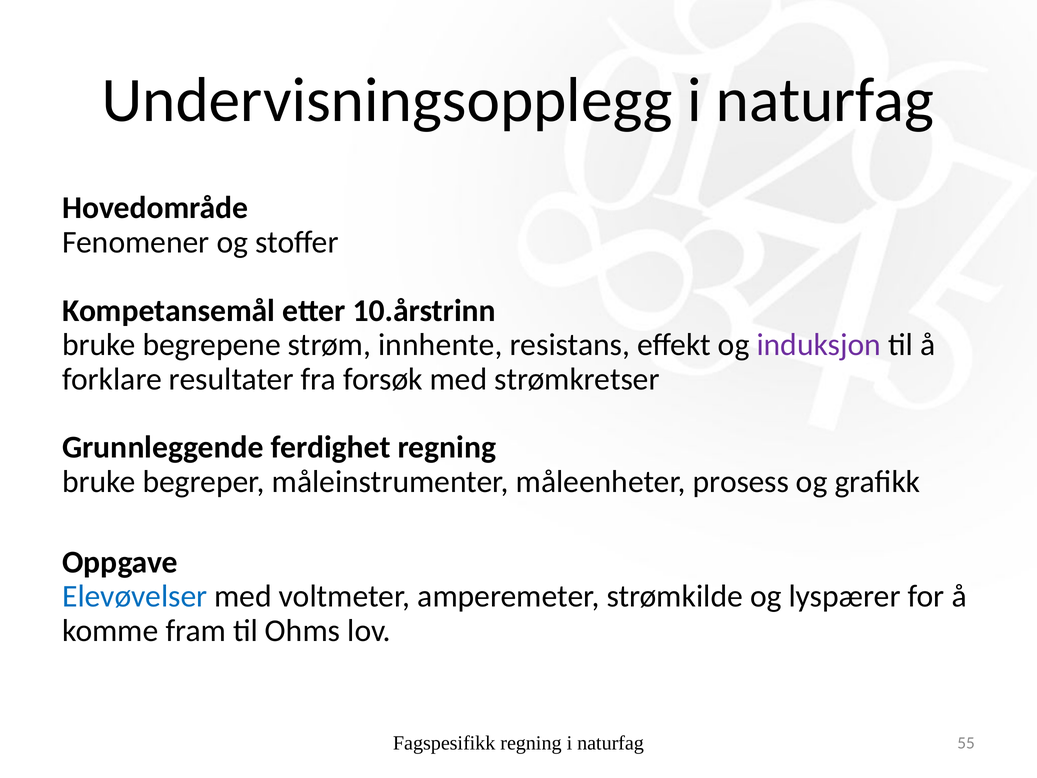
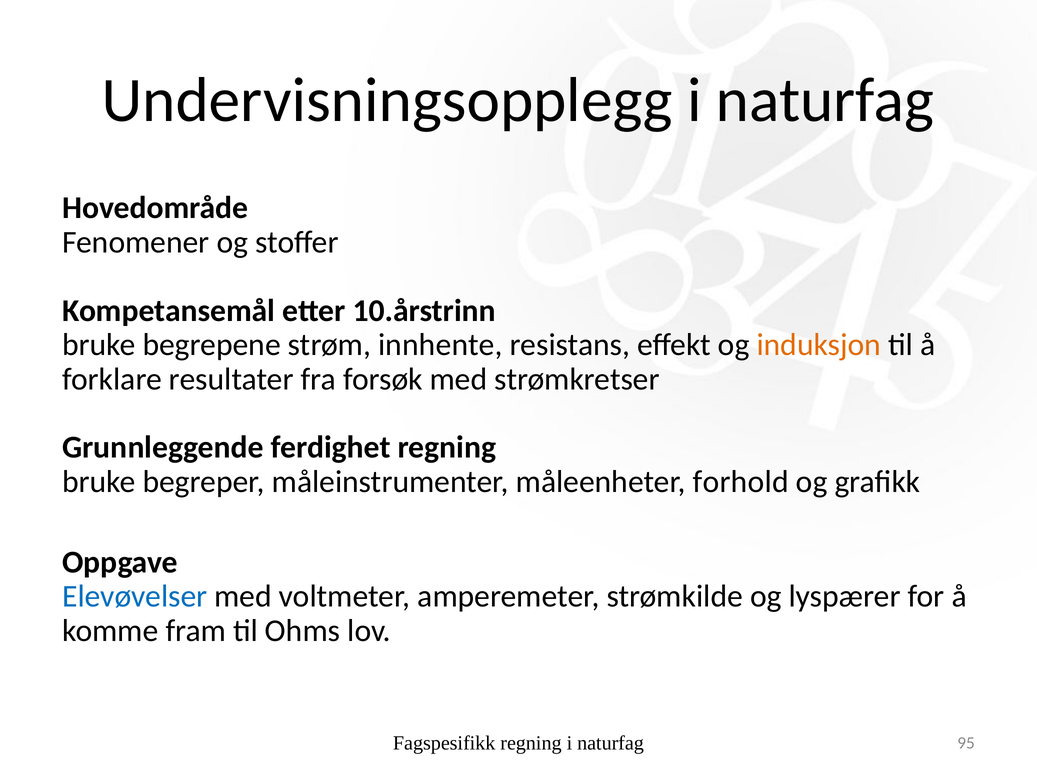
induksjon colour: purple -> orange
prosess: prosess -> forhold
55: 55 -> 95
